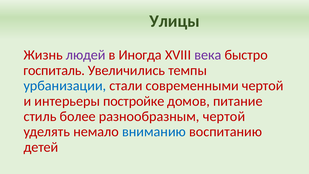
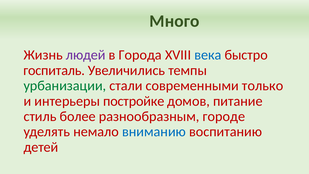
Улицы: Улицы -> Много
Иногда: Иногда -> Города
века colour: purple -> blue
урбанизации colour: blue -> green
современными чертой: чертой -> только
разнообразным чертой: чертой -> городе
